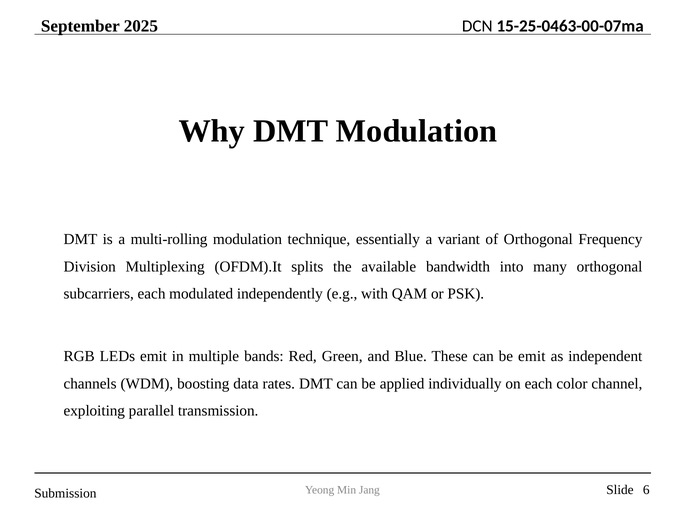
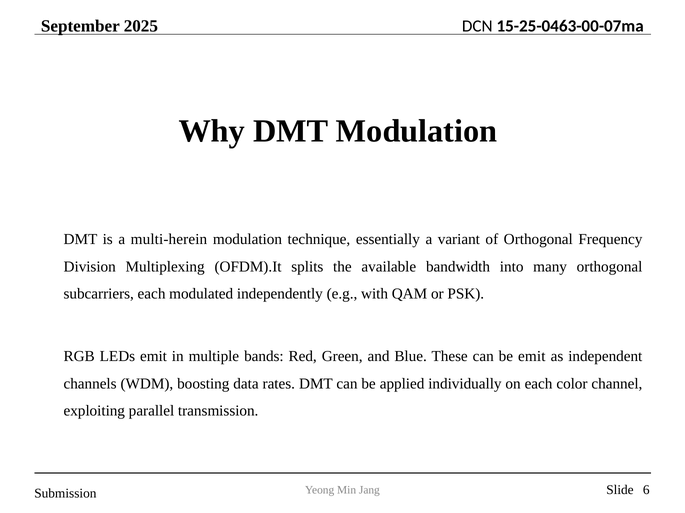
multi-rolling: multi-rolling -> multi-herein
